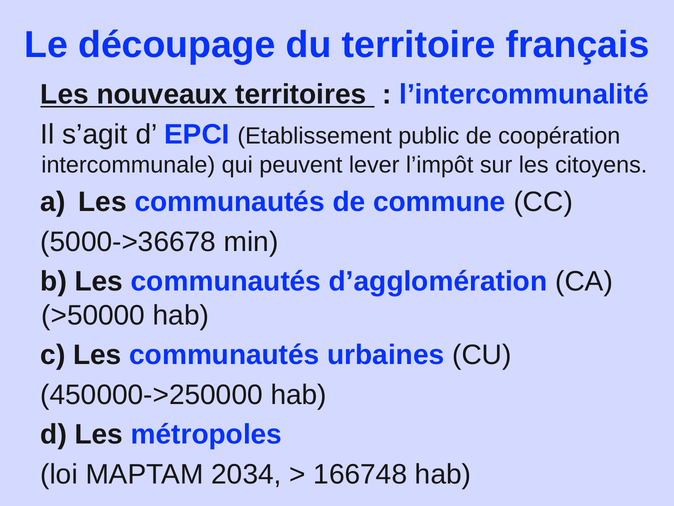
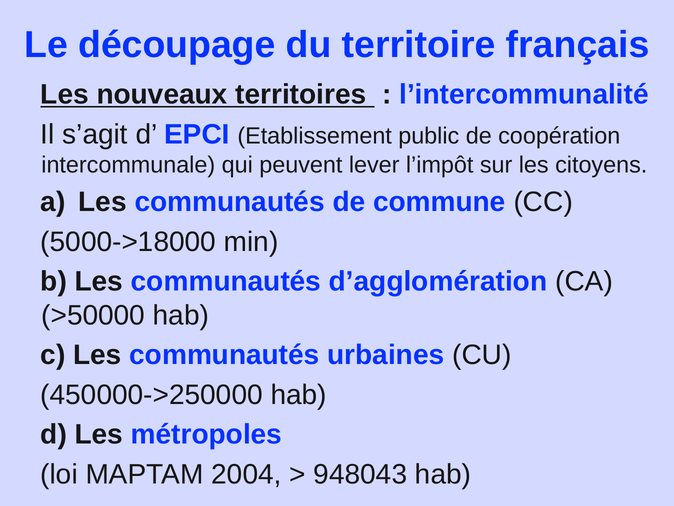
5000->36678: 5000->36678 -> 5000->18000
2034: 2034 -> 2004
166748: 166748 -> 948043
